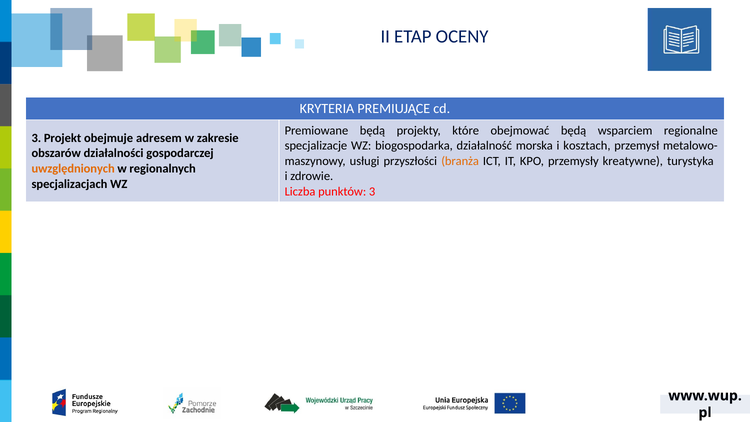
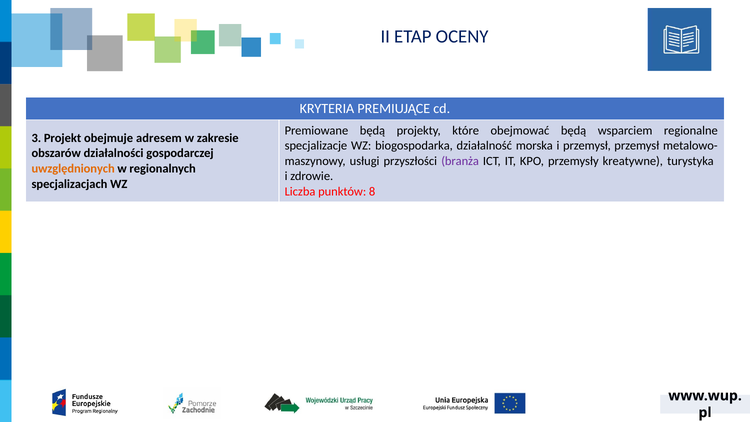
i kosztach: kosztach -> przemysł
branża colour: orange -> purple
punktów 3: 3 -> 8
